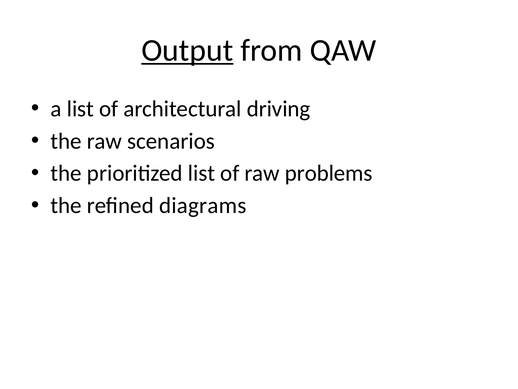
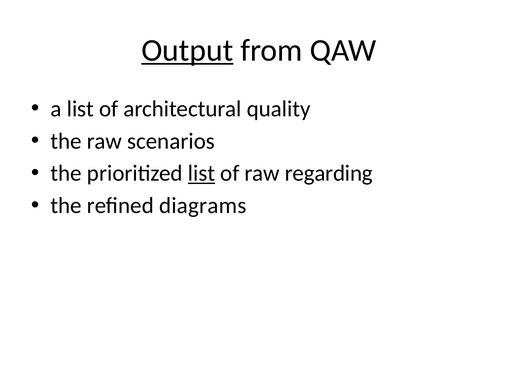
driving: driving -> quality
list at (202, 173) underline: none -> present
problems: problems -> regarding
